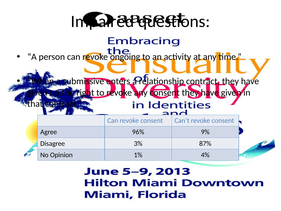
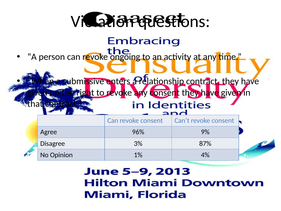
Impaired: Impaired -> Violation
